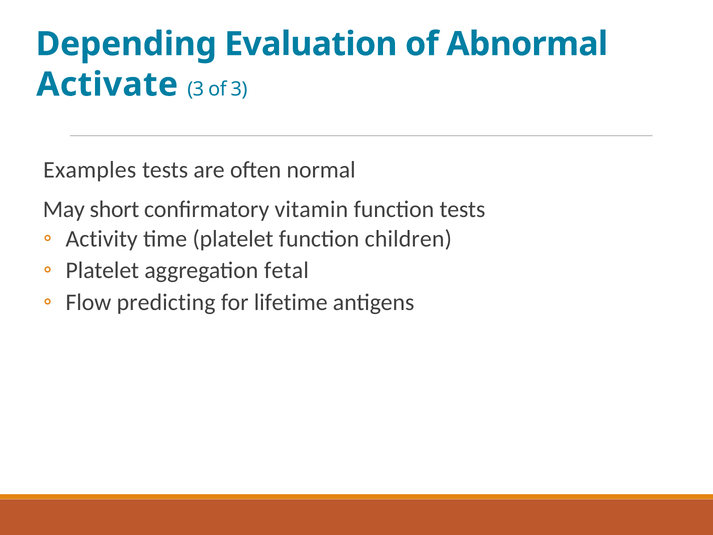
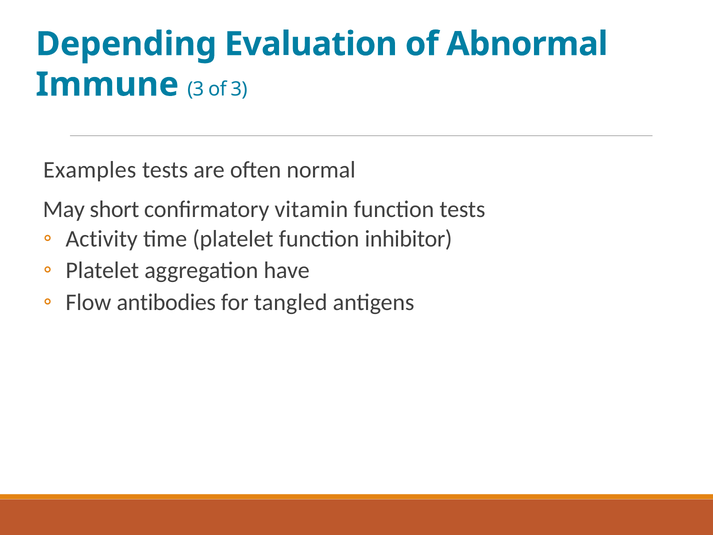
Activate: Activate -> Immune
children: children -> inhibitor
fetal: fetal -> have
predicting: predicting -> antibodies
lifetime: lifetime -> tangled
